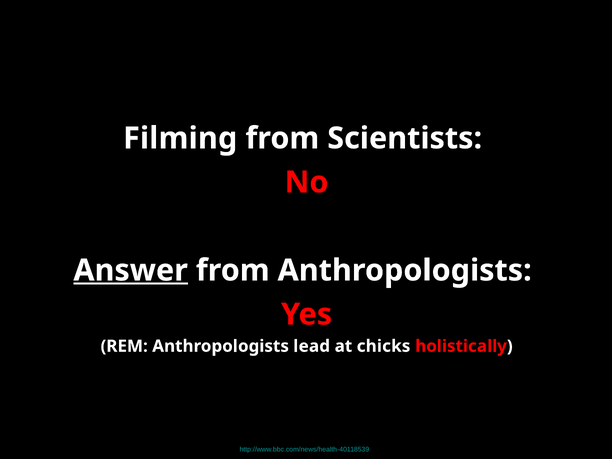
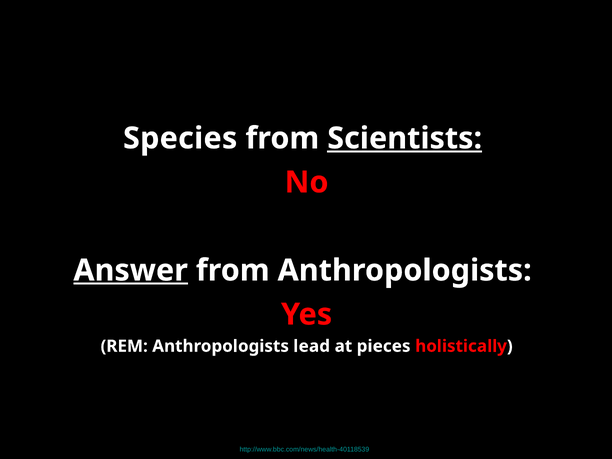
Filming: Filming -> Species
Scientists underline: none -> present
chicks: chicks -> pieces
